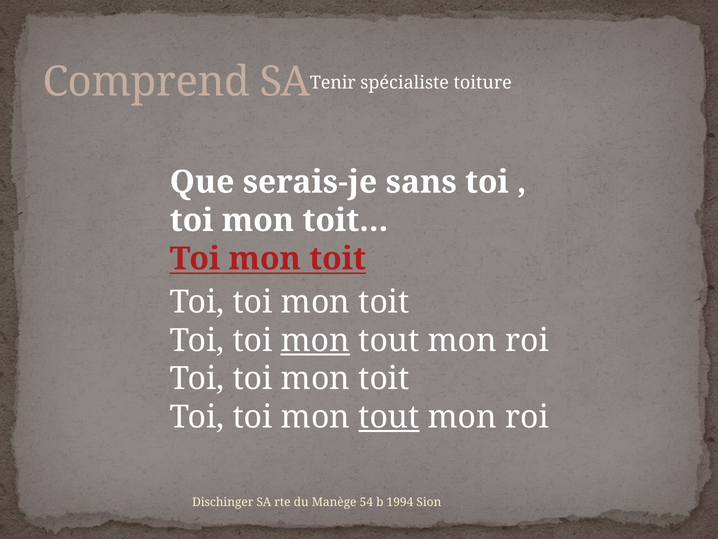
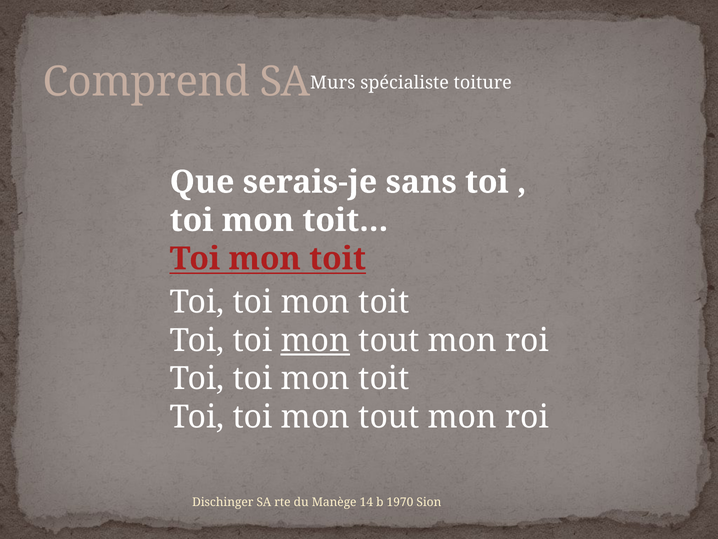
Tenir: Tenir -> Murs
tout at (389, 417) underline: present -> none
54: 54 -> 14
1994: 1994 -> 1970
